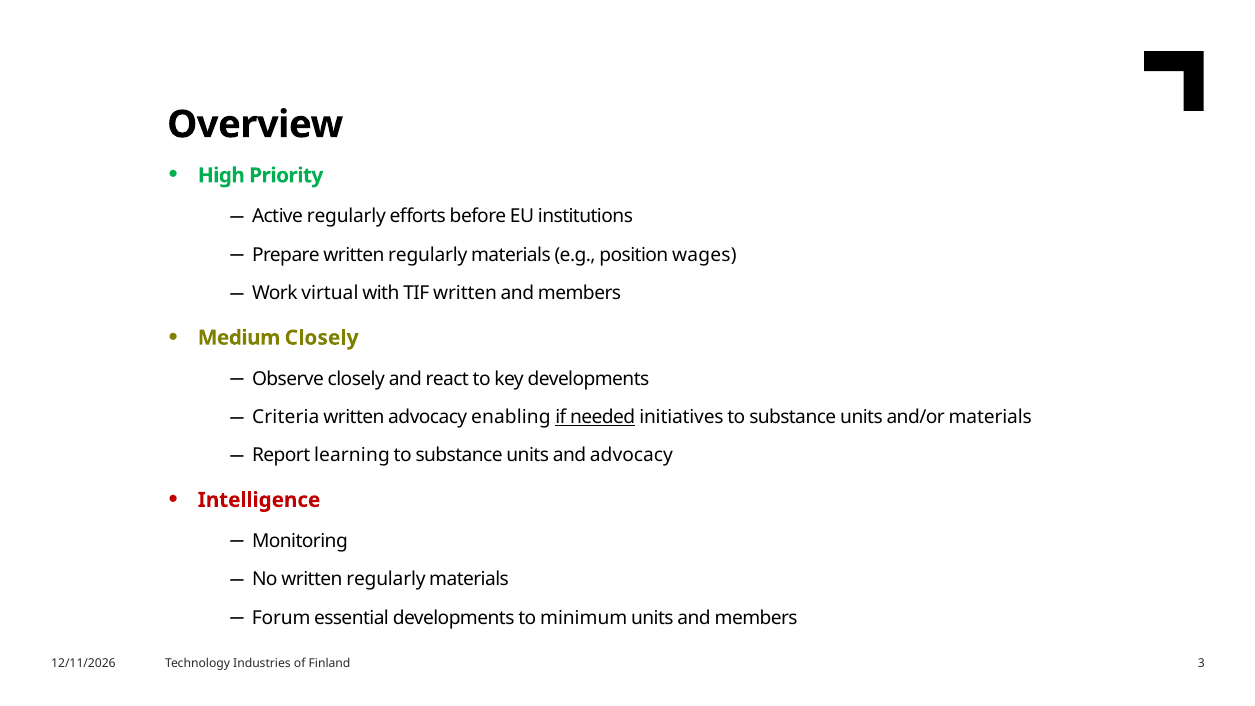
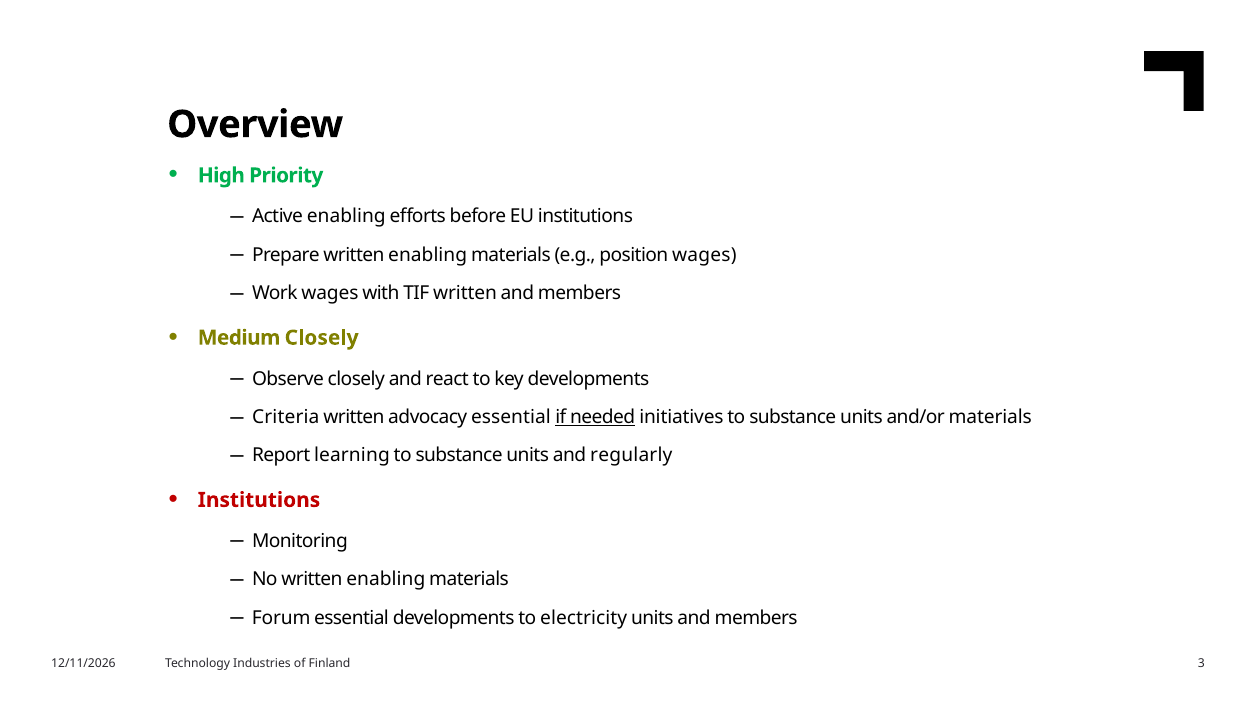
Active regularly: regularly -> enabling
Prepare written regularly: regularly -> enabling
Work virtual: virtual -> wages
advocacy enabling: enabling -> essential
and advocacy: advocacy -> regularly
Intelligence at (259, 500): Intelligence -> Institutions
No written regularly: regularly -> enabling
minimum: minimum -> electricity
